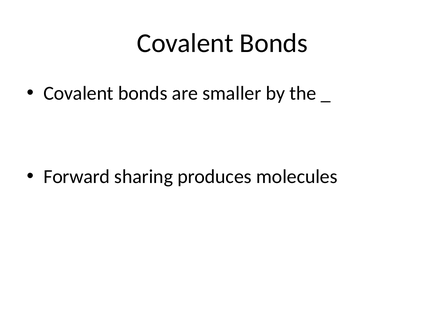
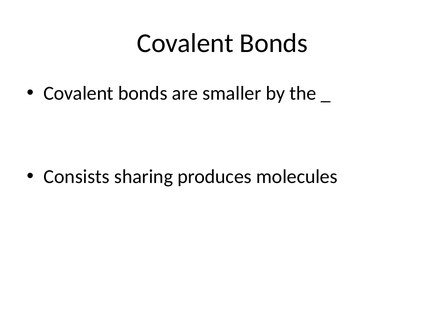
Forward: Forward -> Consists
